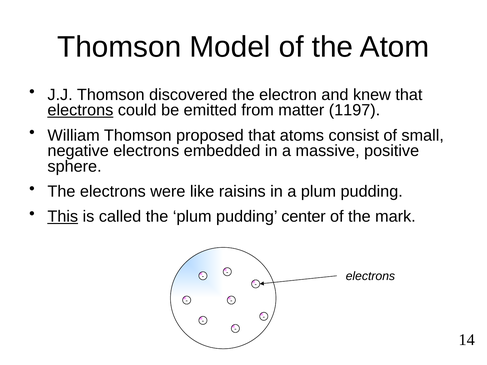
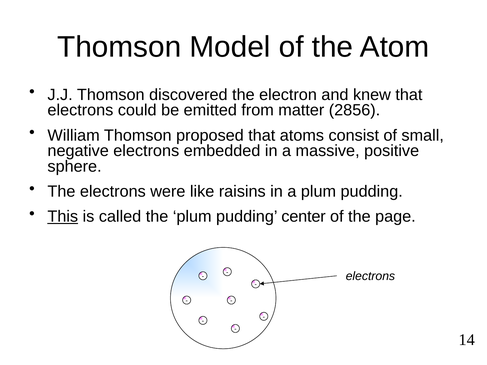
electrons at (80, 110) underline: present -> none
1197: 1197 -> 2856
mark: mark -> page
